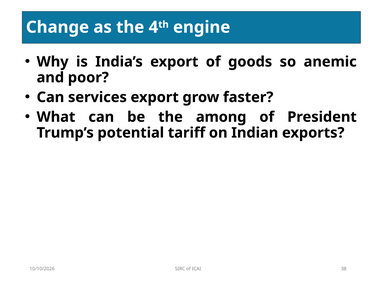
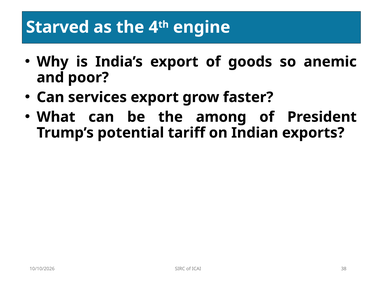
Change: Change -> Starved
